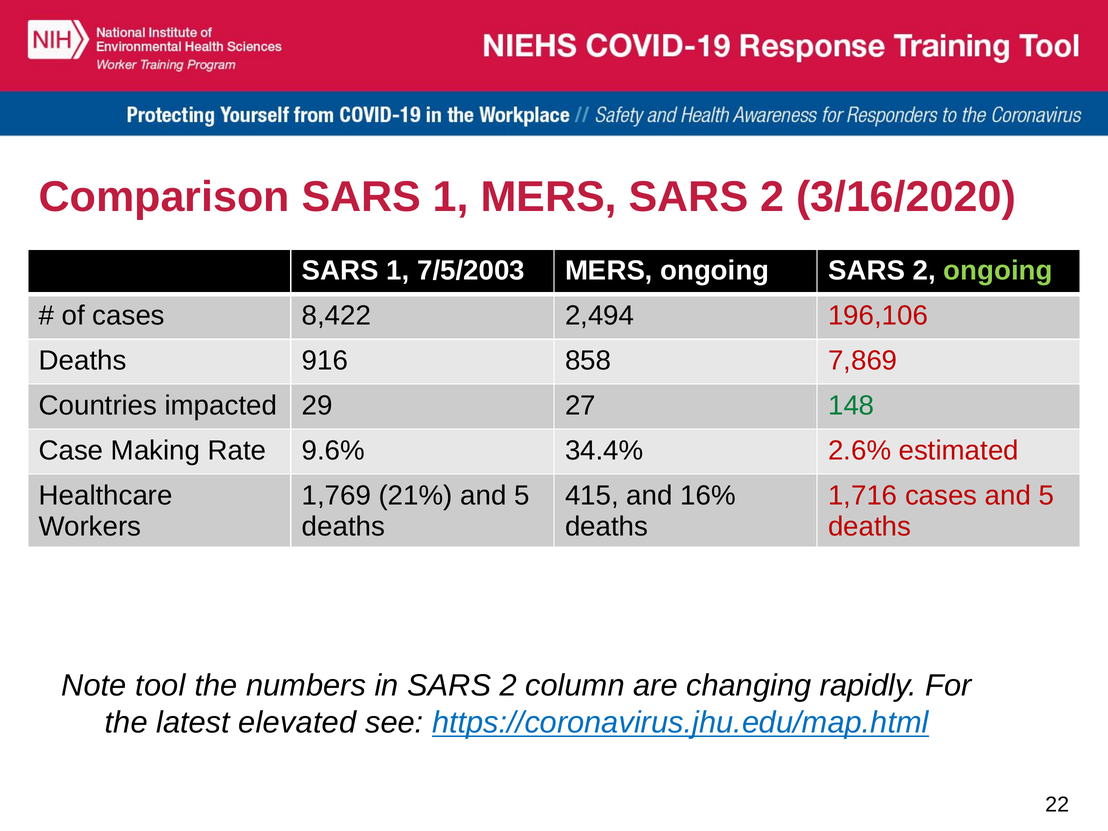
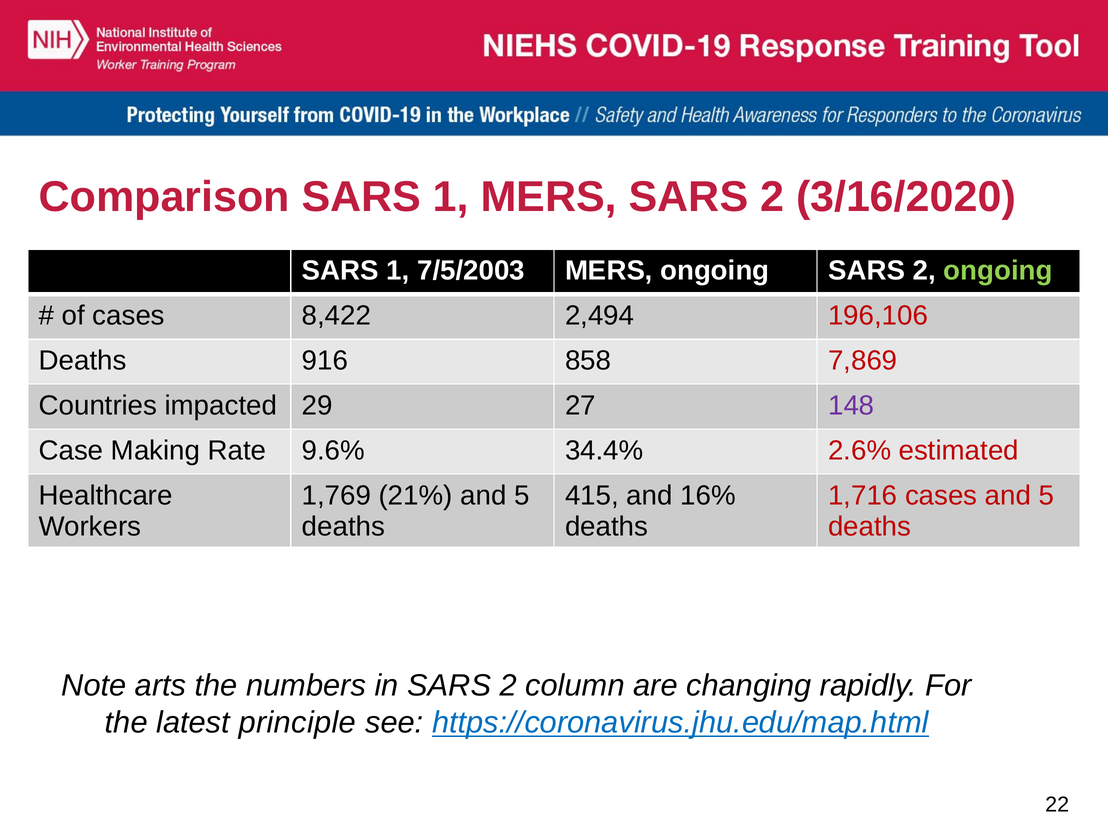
148 colour: green -> purple
tool: tool -> arts
elevated: elevated -> principle
